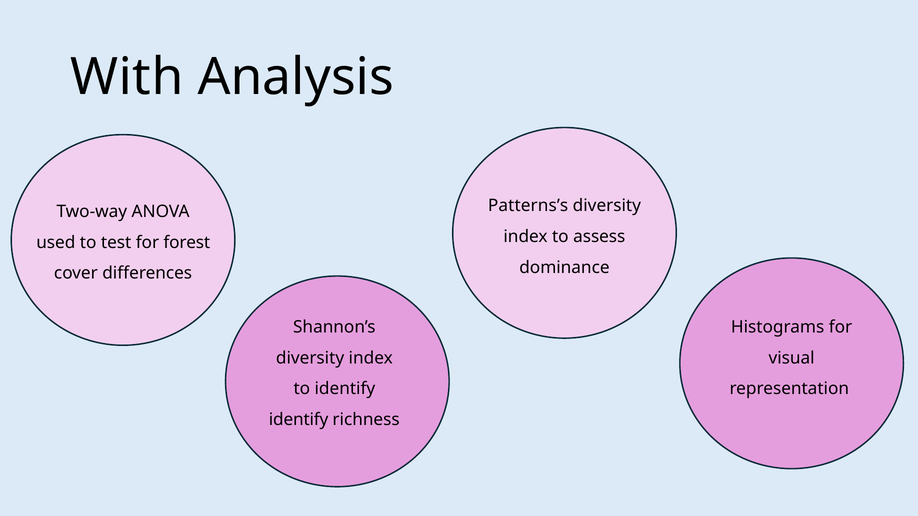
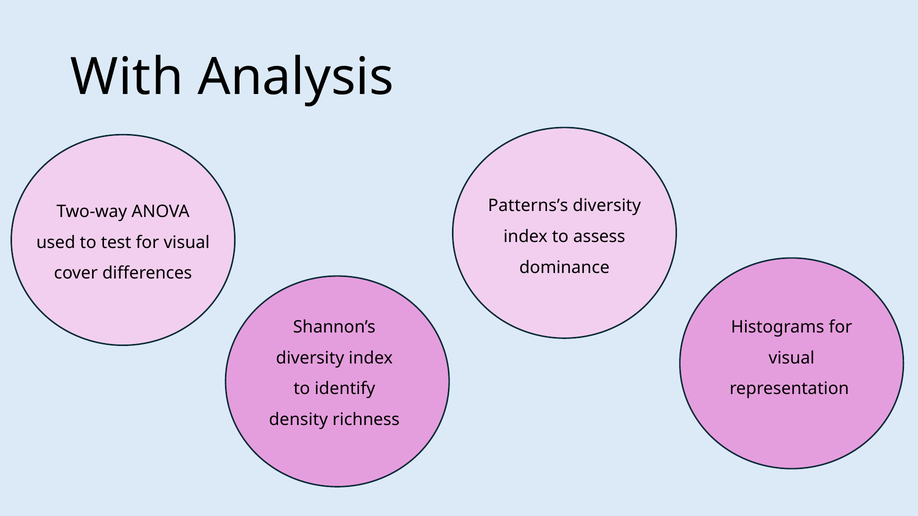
test for forest: forest -> visual
identify at (299, 420): identify -> density
